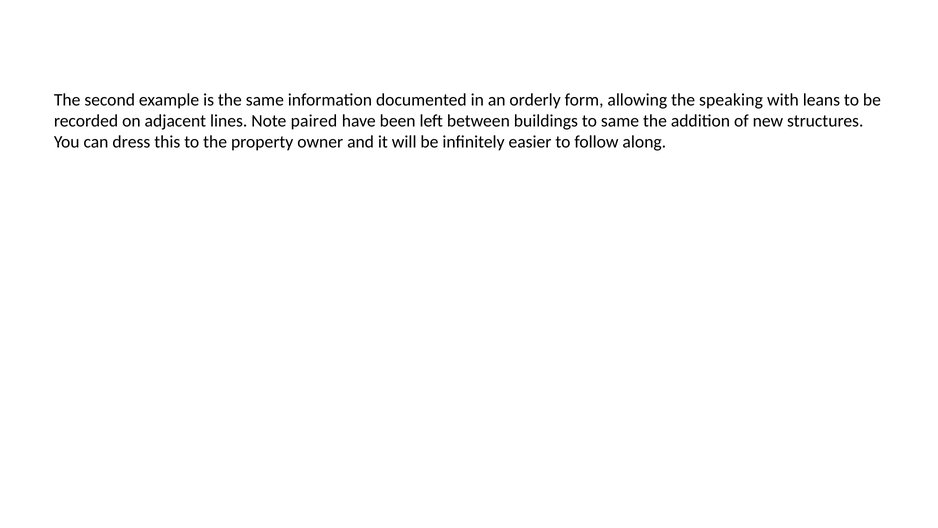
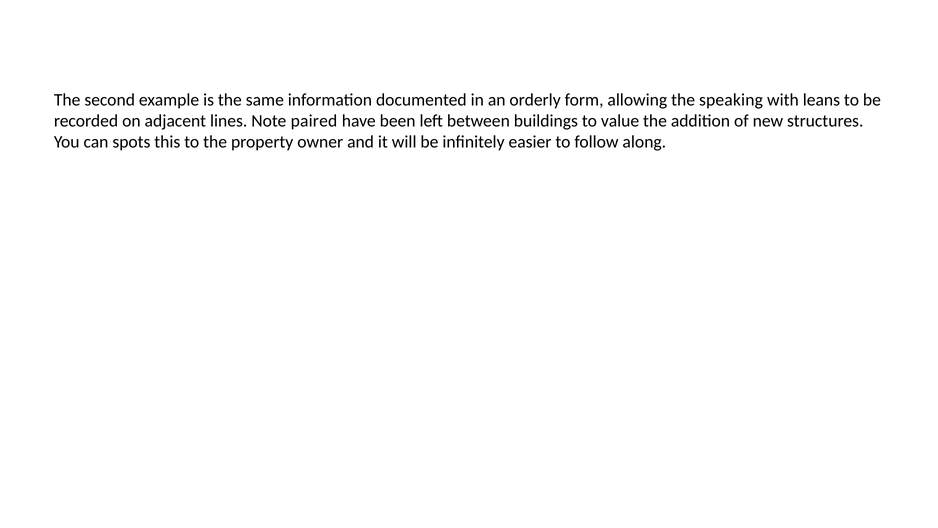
to same: same -> value
dress: dress -> spots
